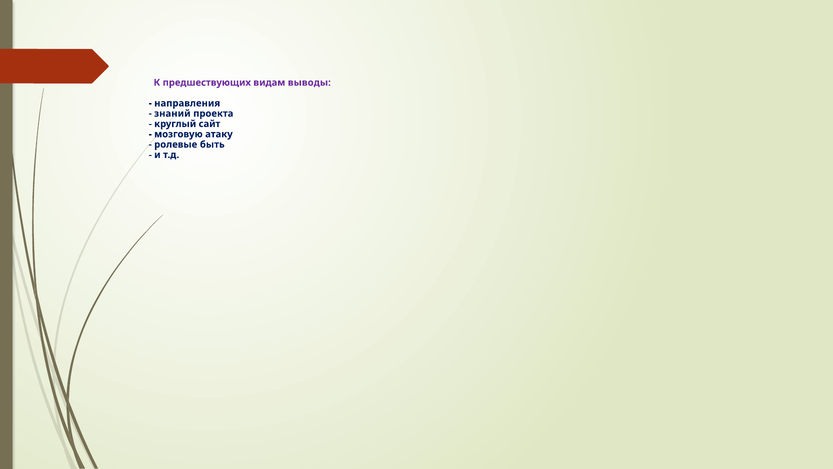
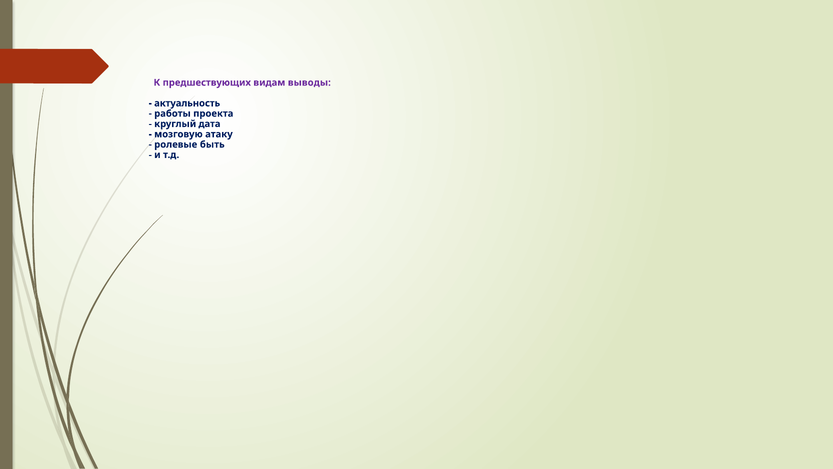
направления: направления -> актуальность
знаний: знаний -> работы
сайт: сайт -> дата
